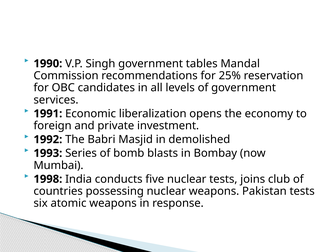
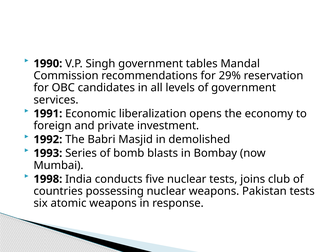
25%: 25% -> 29%
